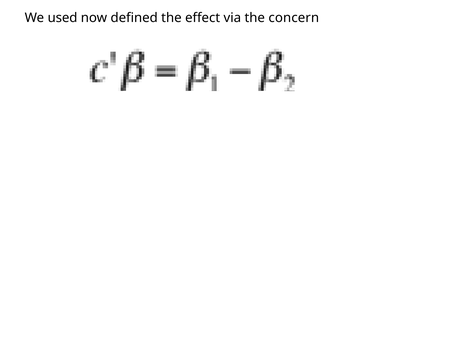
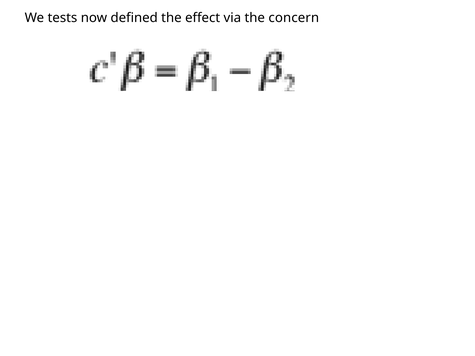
used: used -> tests
